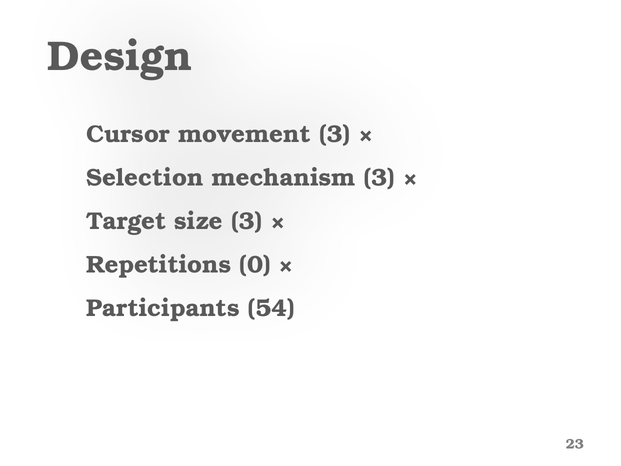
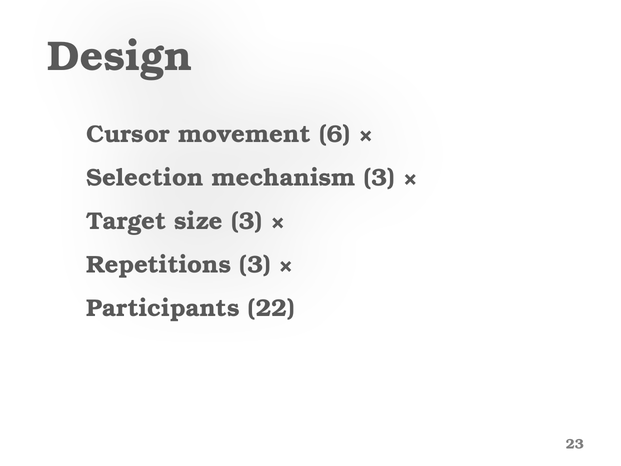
movement 3: 3 -> 6
Repetitions 0: 0 -> 3
54: 54 -> 22
